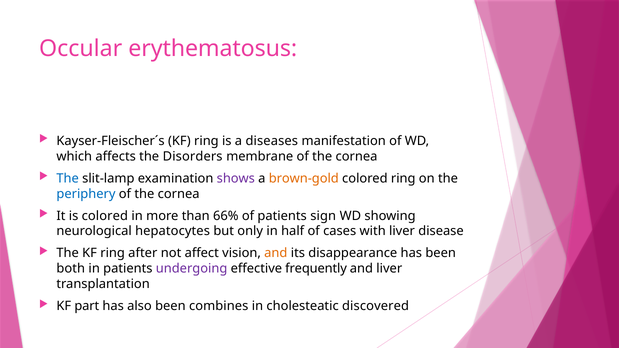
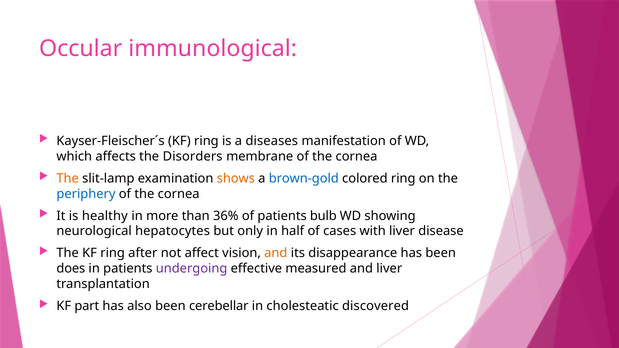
erythematosus: erythematosus -> immunological
The at (68, 178) colour: blue -> orange
shows colour: purple -> orange
brown-gold colour: orange -> blue
is colored: colored -> healthy
66%: 66% -> 36%
sign: sign -> bulb
both: both -> does
frequently: frequently -> measured
combines: combines -> cerebellar
